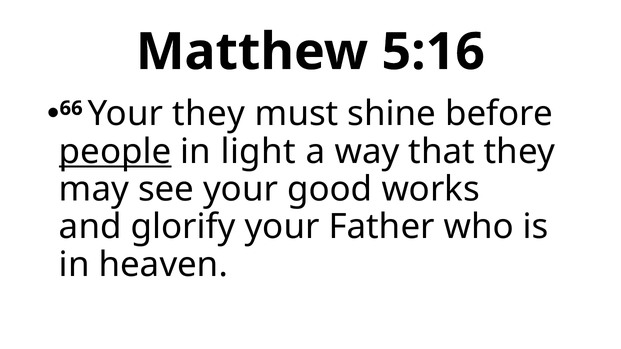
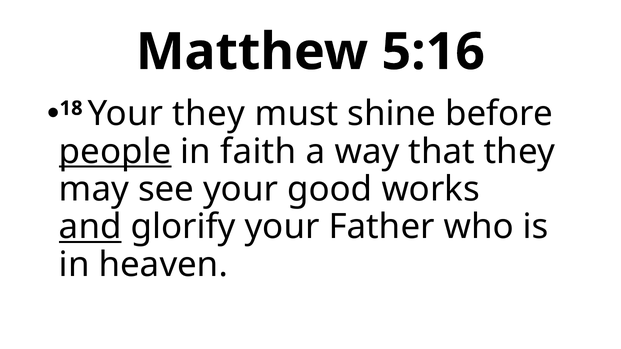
66: 66 -> 18
light: light -> faith
and underline: none -> present
